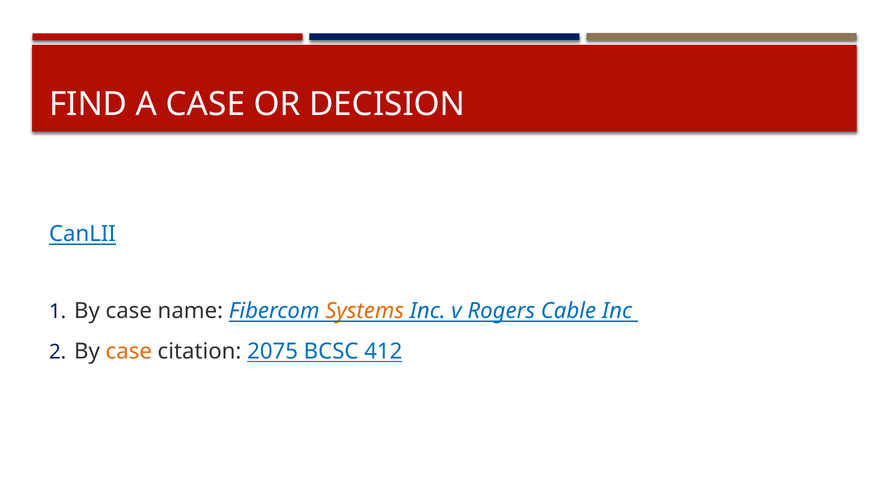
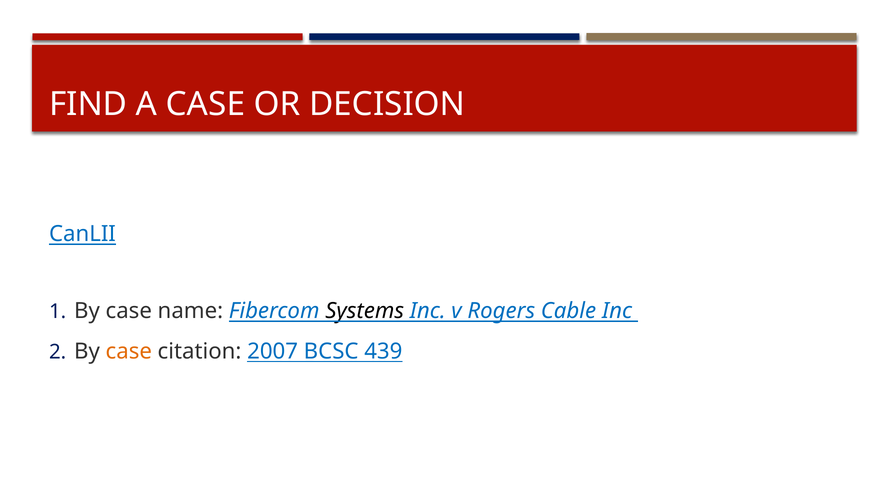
Systems colour: orange -> black
2075: 2075 -> 2007
412: 412 -> 439
